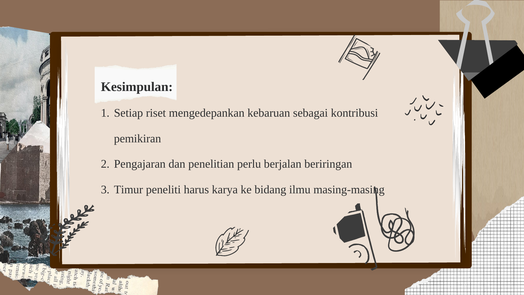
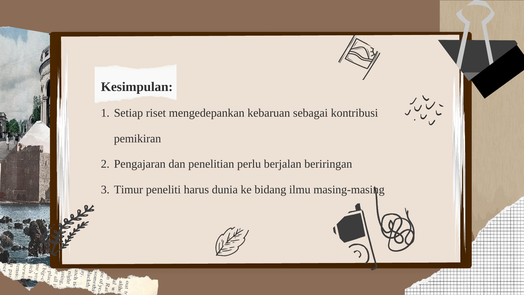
karya: karya -> dunia
